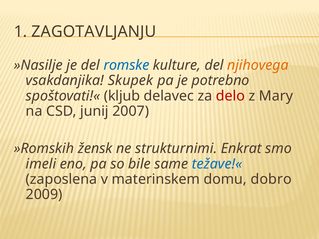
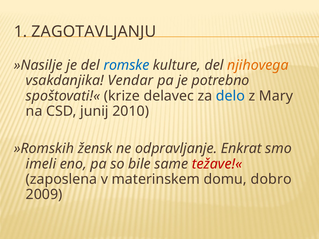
Skupek: Skupek -> Vendar
kljub: kljub -> krize
delo colour: red -> blue
2007: 2007 -> 2010
strukturnimi: strukturnimi -> odpravljanje
težave!« colour: blue -> red
